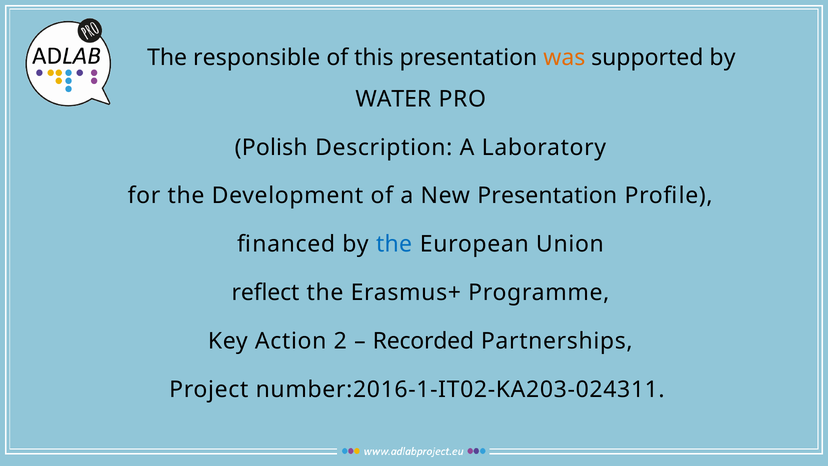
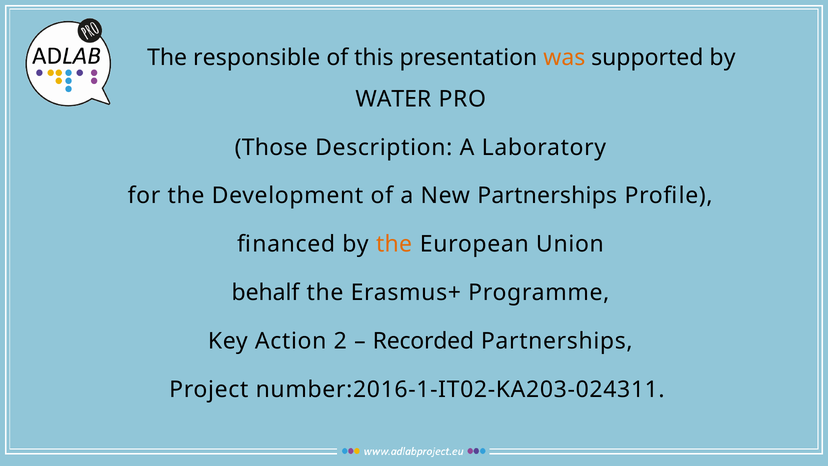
Polish: Polish -> Those
New Presentation: Presentation -> Partnerships
the at (394, 244) colour: blue -> orange
reflect: reflect -> behalf
